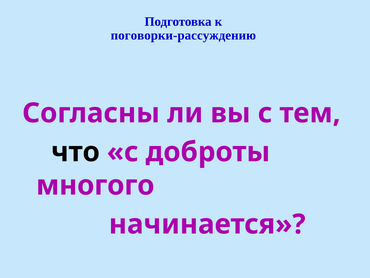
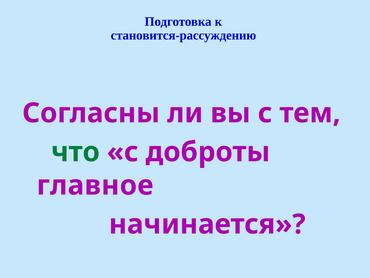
поговорки-рассуждению: поговорки-рассуждению -> становится-рассуждению
что colour: black -> green
многого: многого -> главное
